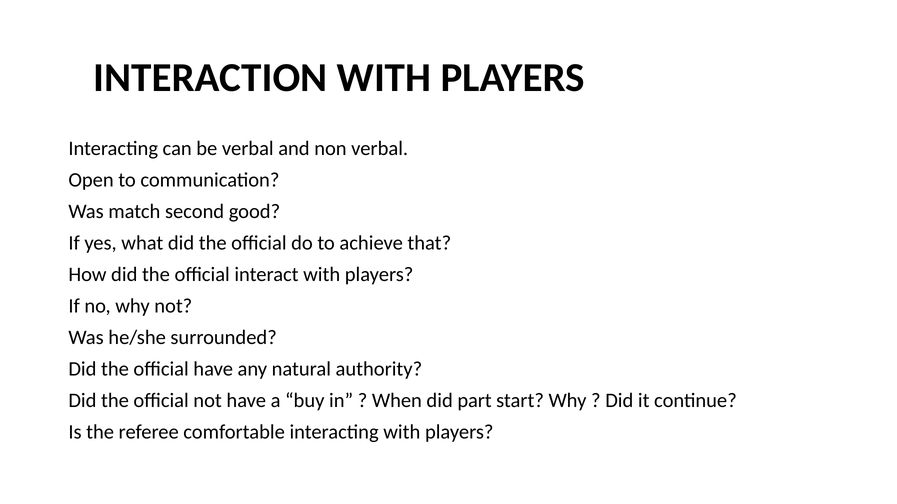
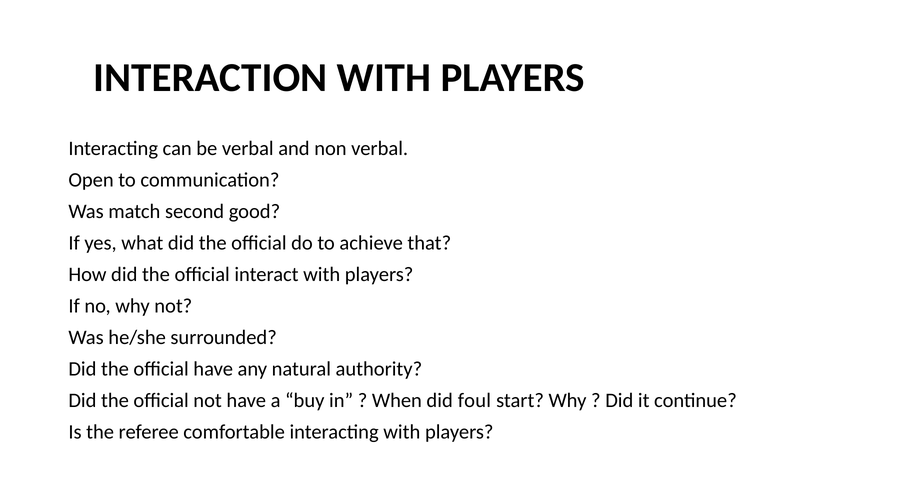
part: part -> foul
